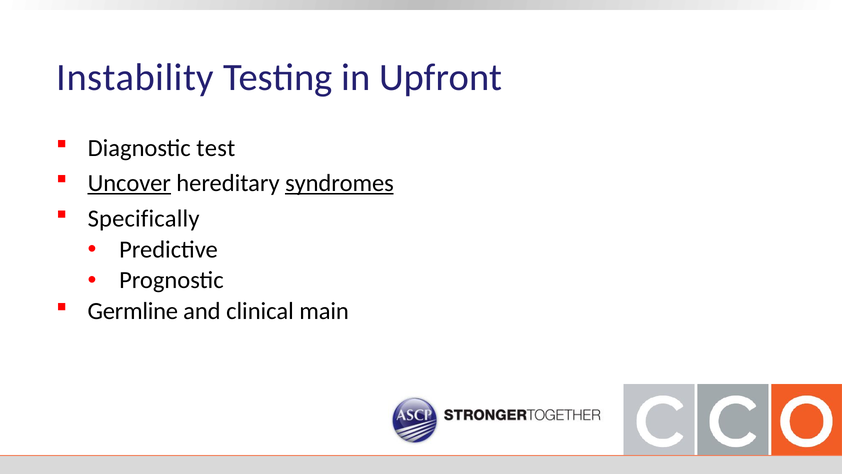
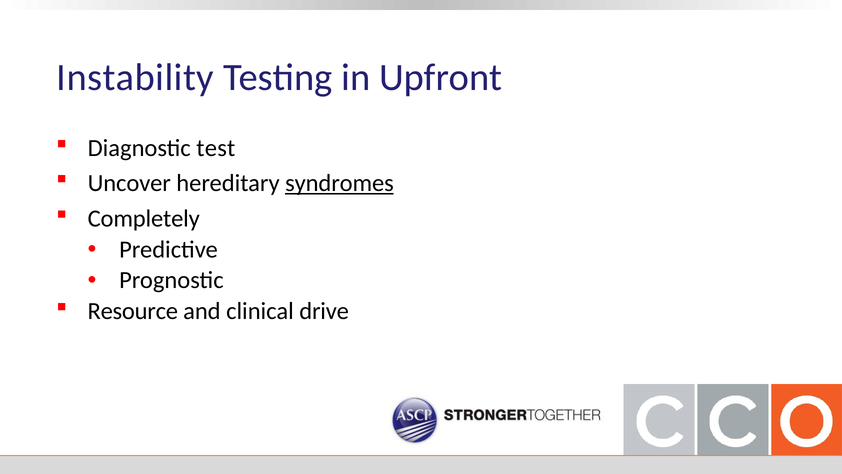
Uncover underline: present -> none
Specifically: Specifically -> Completely
Germline: Germline -> Resource
main: main -> drive
